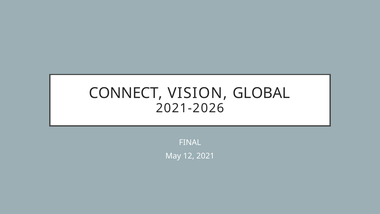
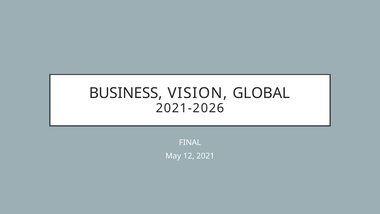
CONNECT: CONNECT -> BUSINESS
